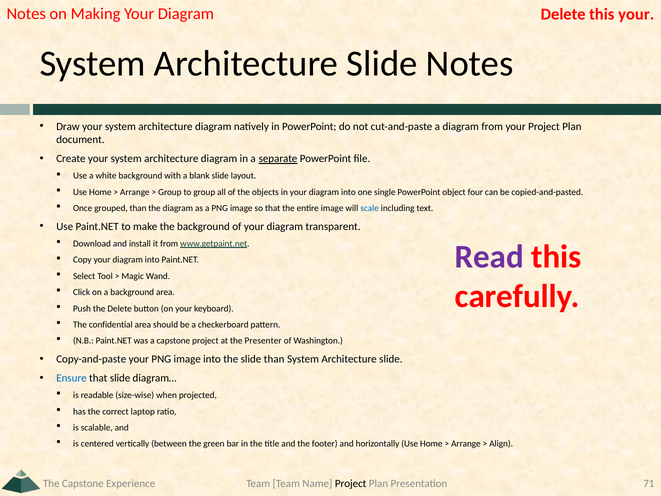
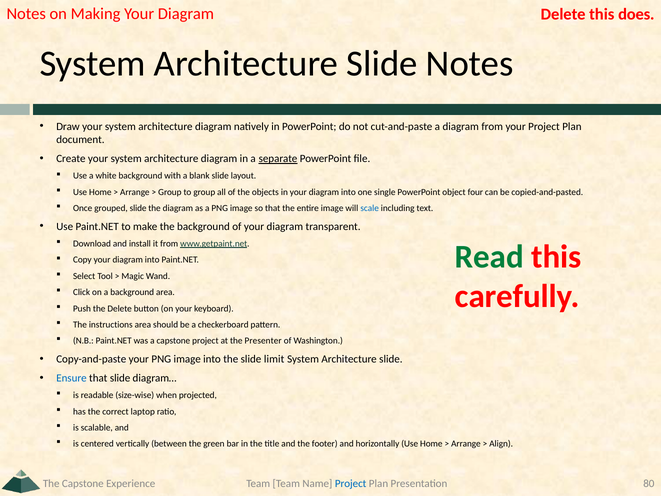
this your: your -> does
grouped than: than -> slide
Read colour: purple -> green
confidential: confidential -> instructions
slide than: than -> limit
Project at (351, 483) colour: black -> blue
71: 71 -> 80
